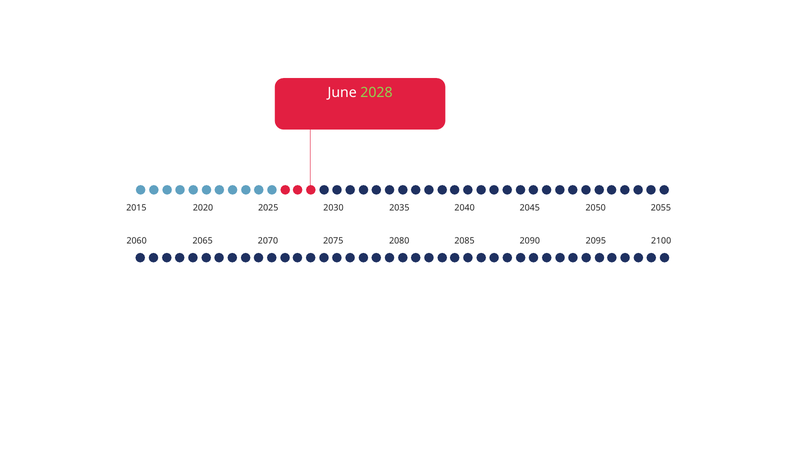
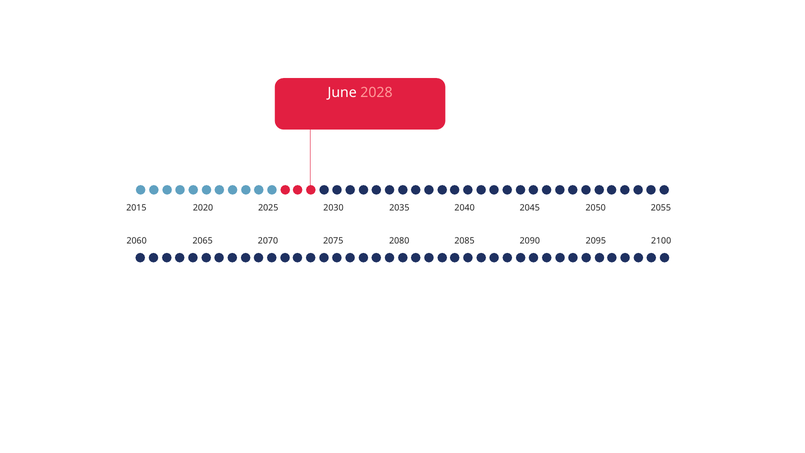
2028 colour: light green -> pink
